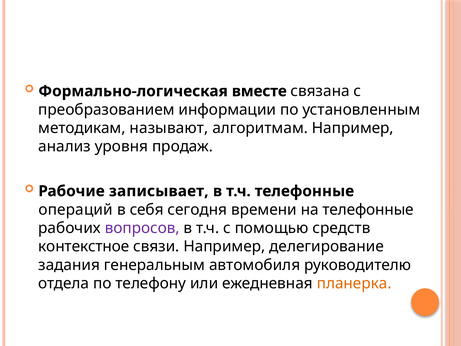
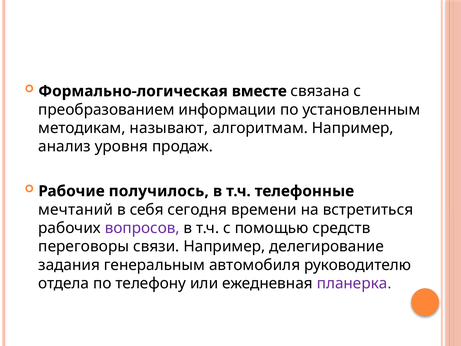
записывает: записывает -> получилось
операций: операций -> мечтаний
на телефонные: телефонные -> встретиться
контекстное: контекстное -> переговоры
планерка colour: orange -> purple
